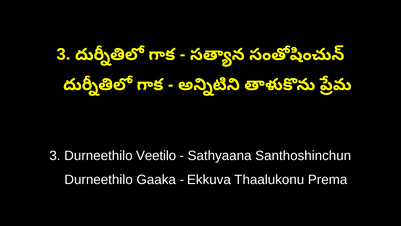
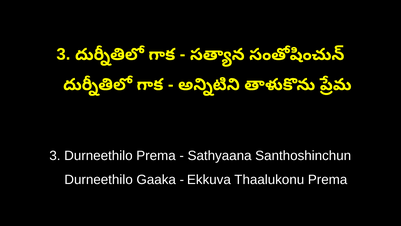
Durneethilo Veetilo: Veetilo -> Prema
